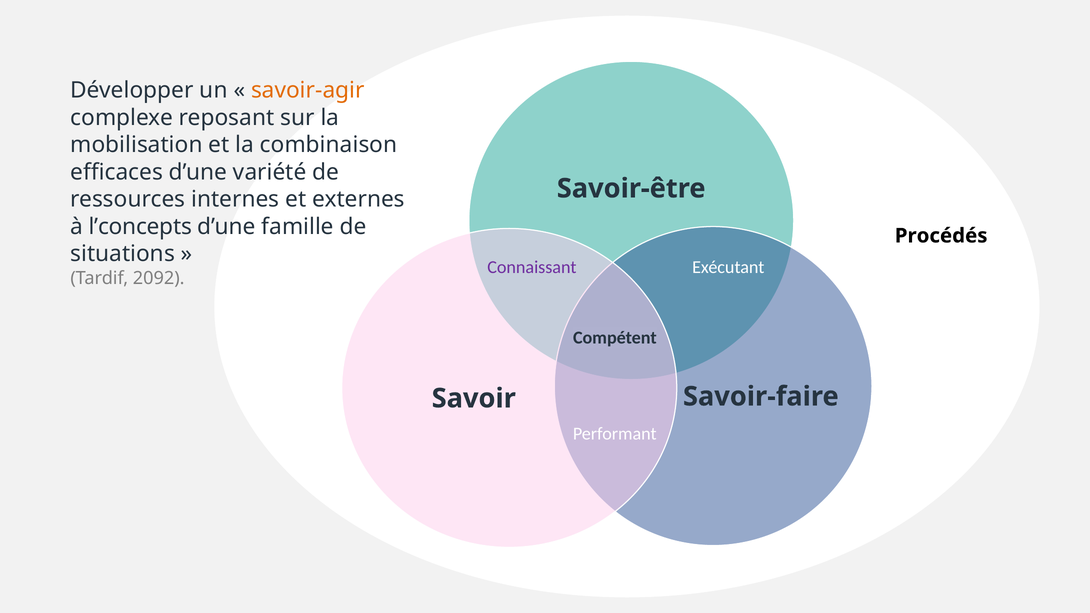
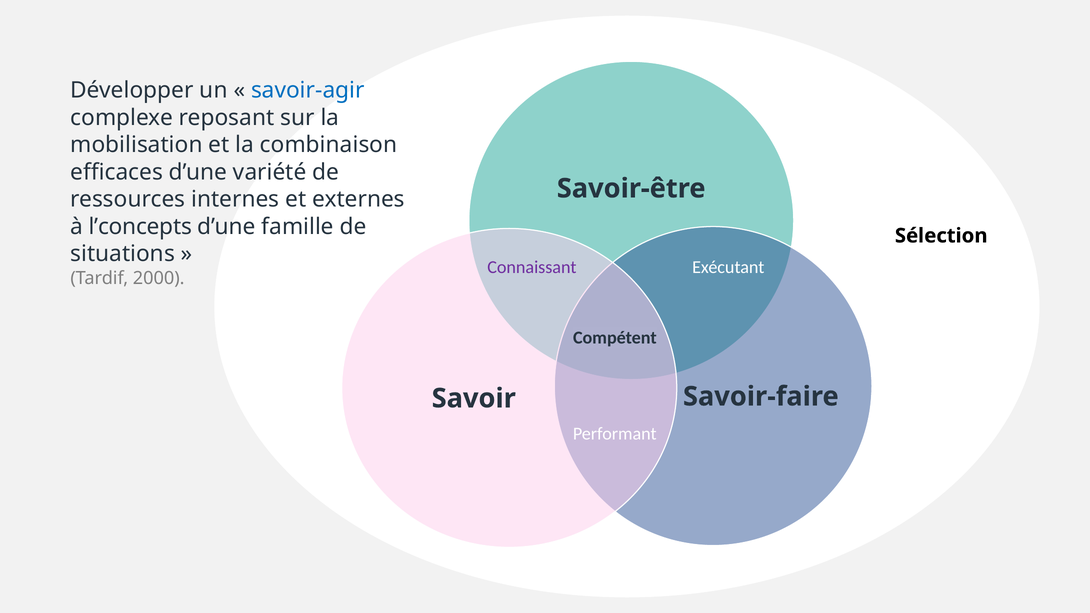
savoir-agir colour: orange -> blue
Procédés: Procédés -> Sélection
2092: 2092 -> 2000
